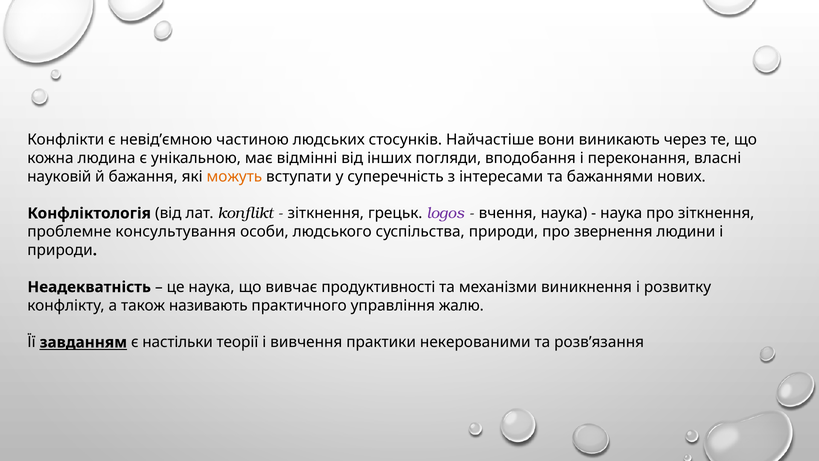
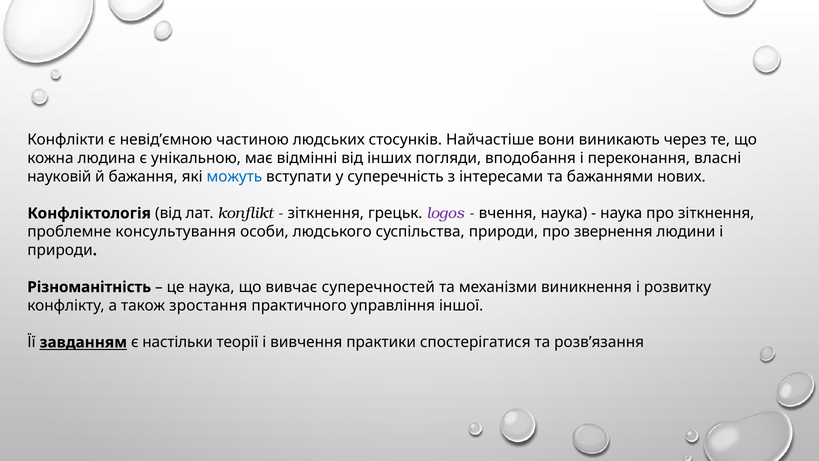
можуть colour: orange -> blue
Неадекватність: Неадекватність -> Різноманітність
продуктивності: продуктивності -> суперечностей
називають: називають -> зростання
жалю: жалю -> іншої
некерованими: некерованими -> спостерігатися
